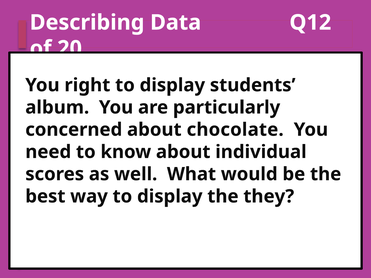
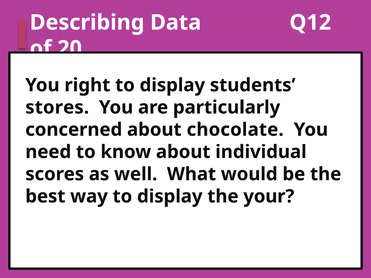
album: album -> stores
they: they -> your
